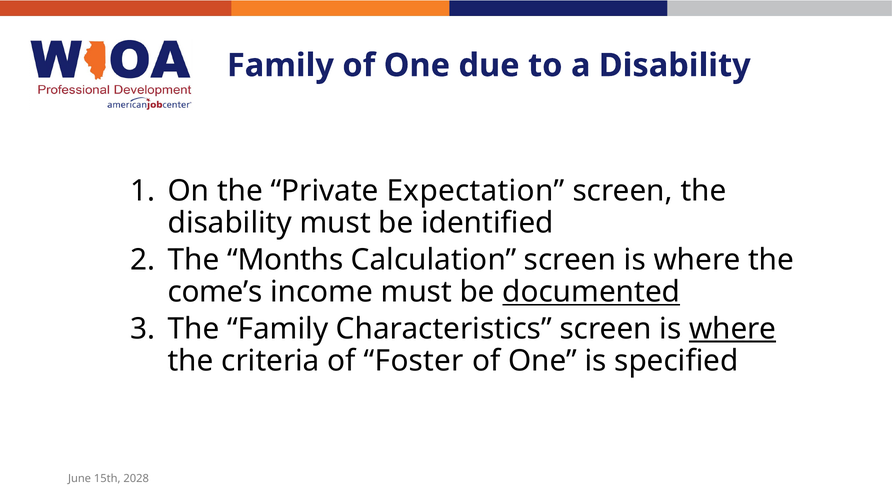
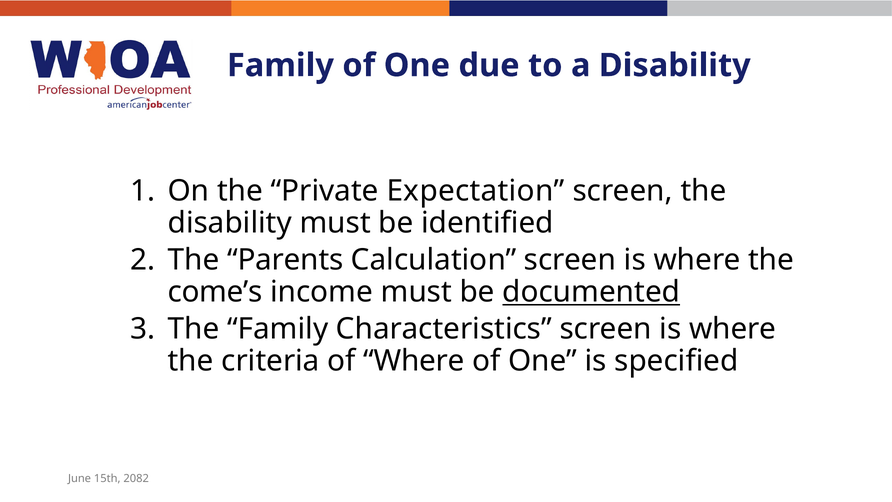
Months: Months -> Parents
where at (733, 329) underline: present -> none
of Foster: Foster -> Where
2028: 2028 -> 2082
